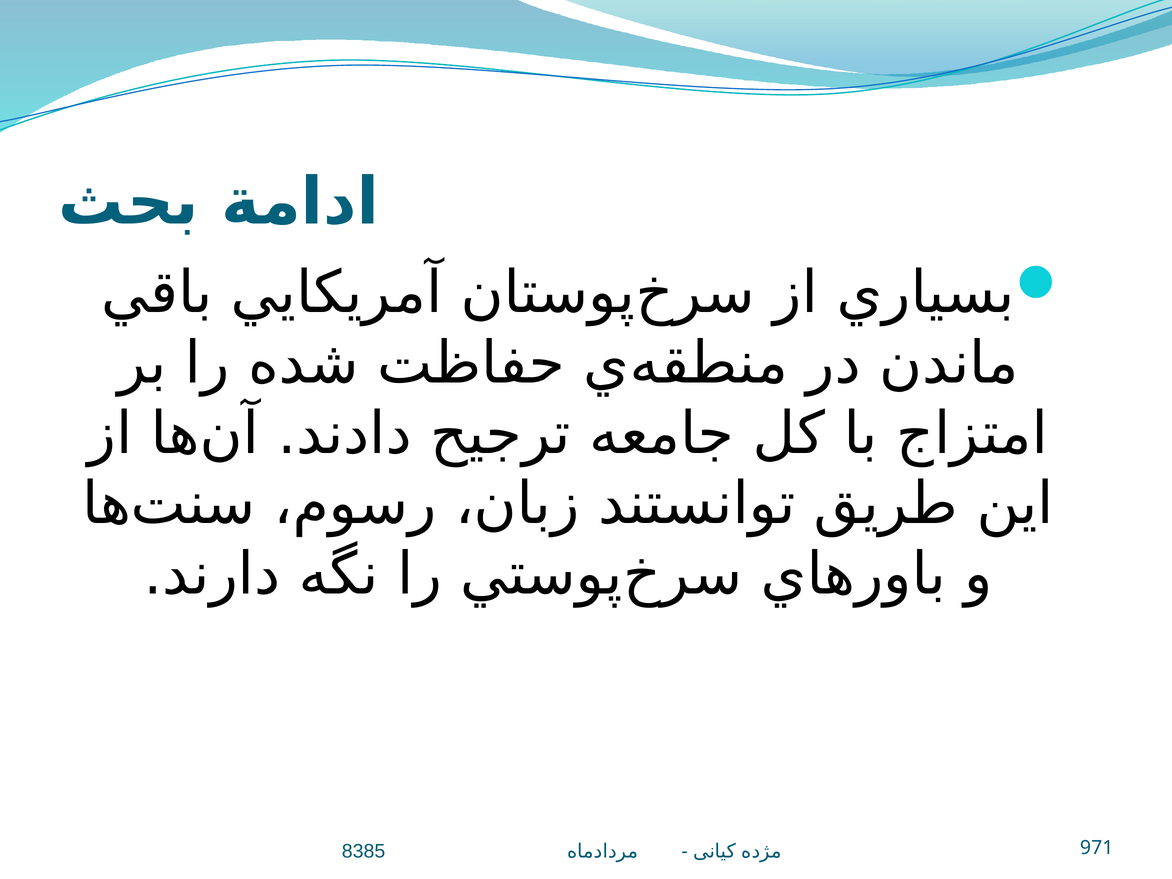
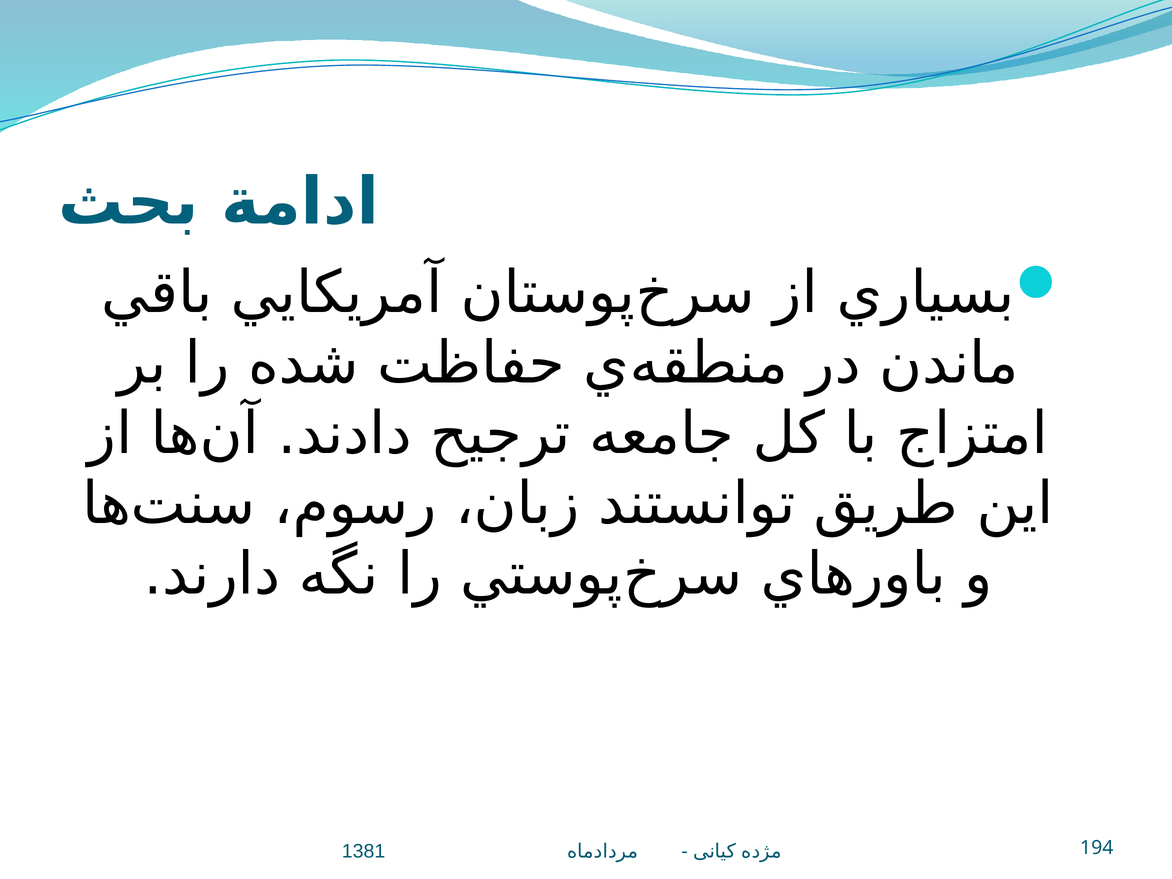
8385: 8385 -> 1381
971: 971 -> 194
